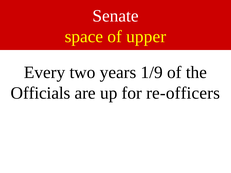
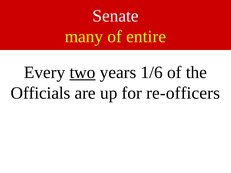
space: space -> many
upper: upper -> entire
two underline: none -> present
1/9: 1/9 -> 1/6
